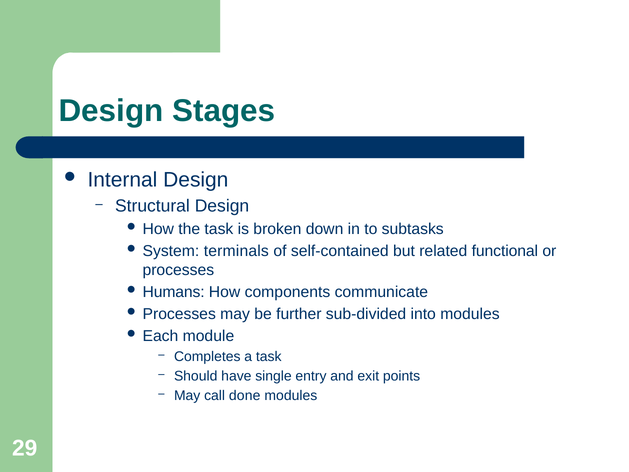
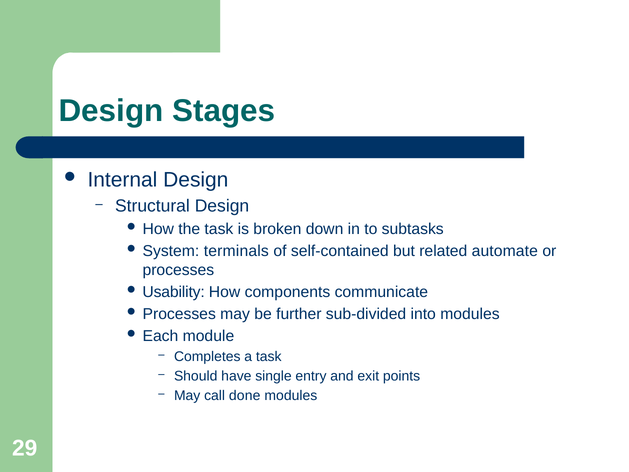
functional: functional -> automate
Humans: Humans -> Usability
